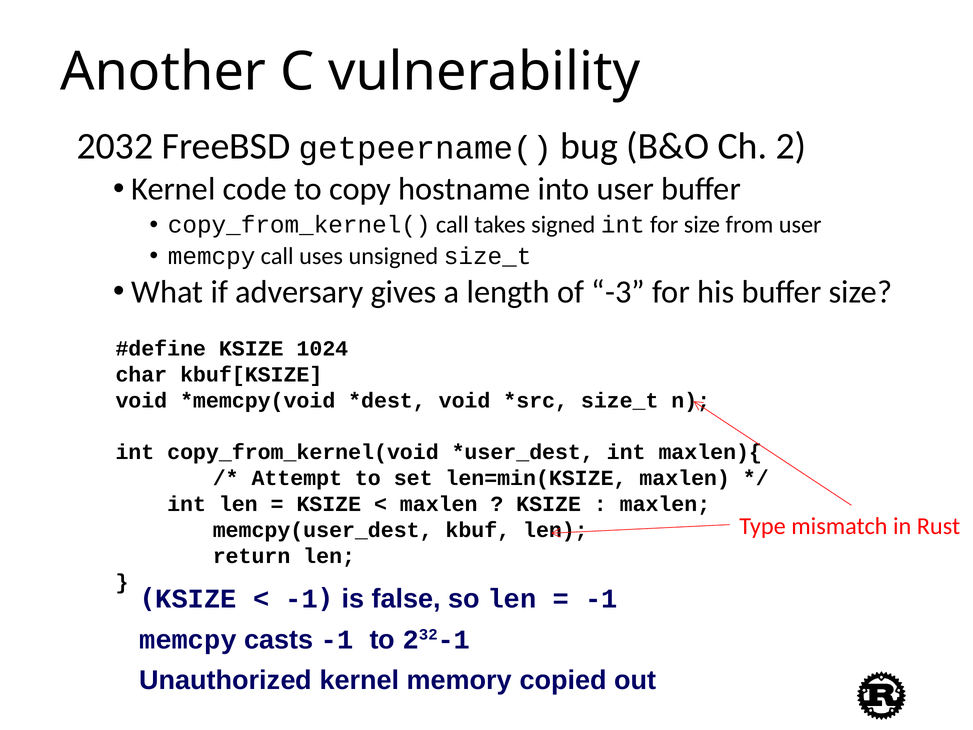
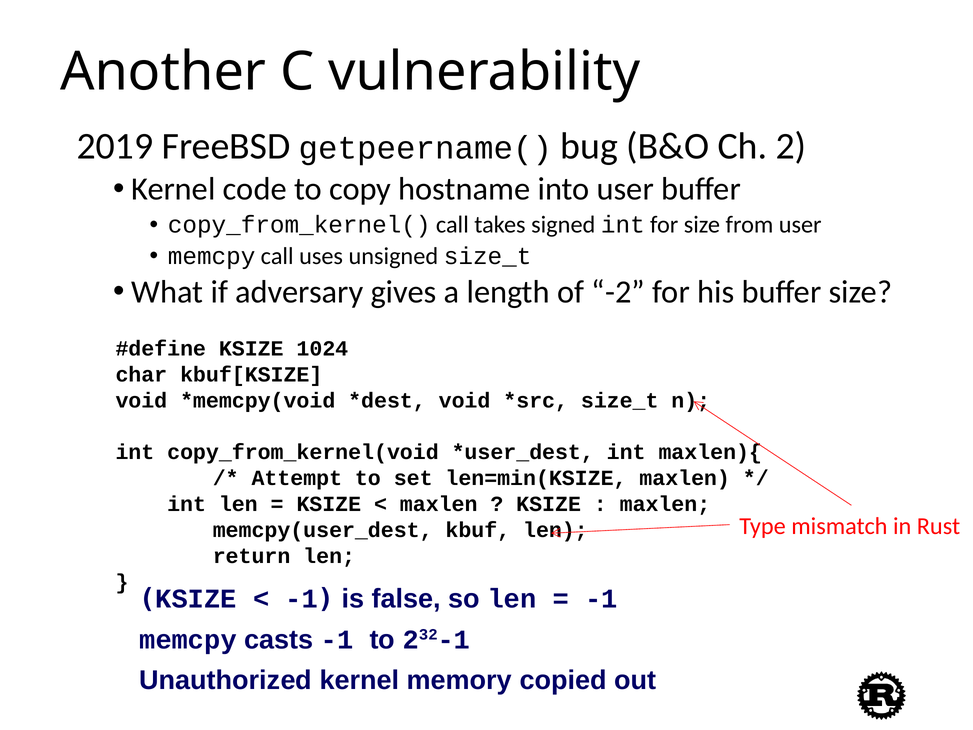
2032: 2032 -> 2019
-3: -3 -> -2
